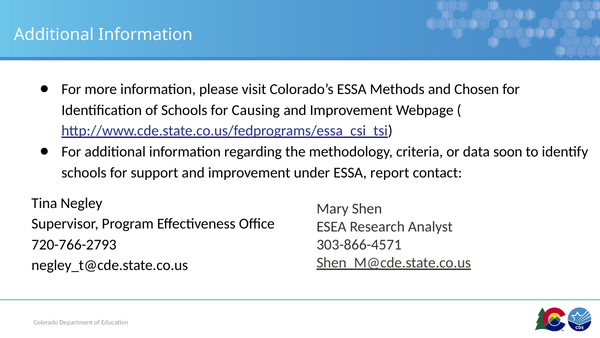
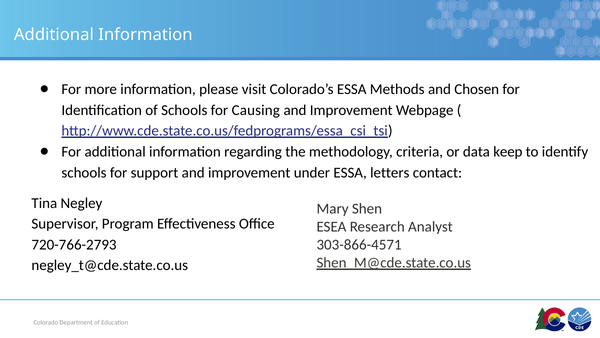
soon: soon -> keep
report: report -> letters
